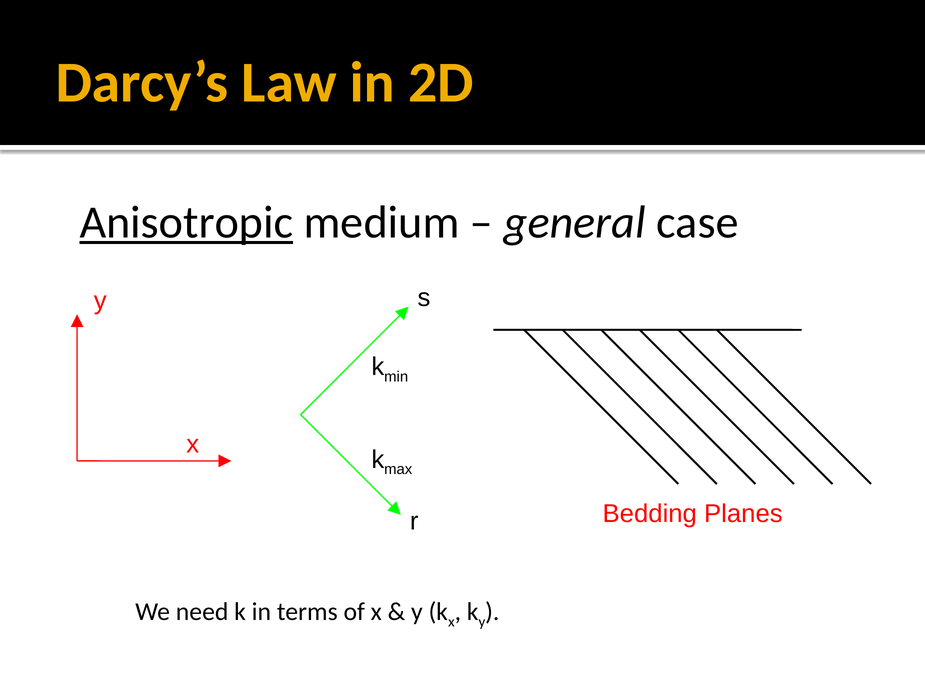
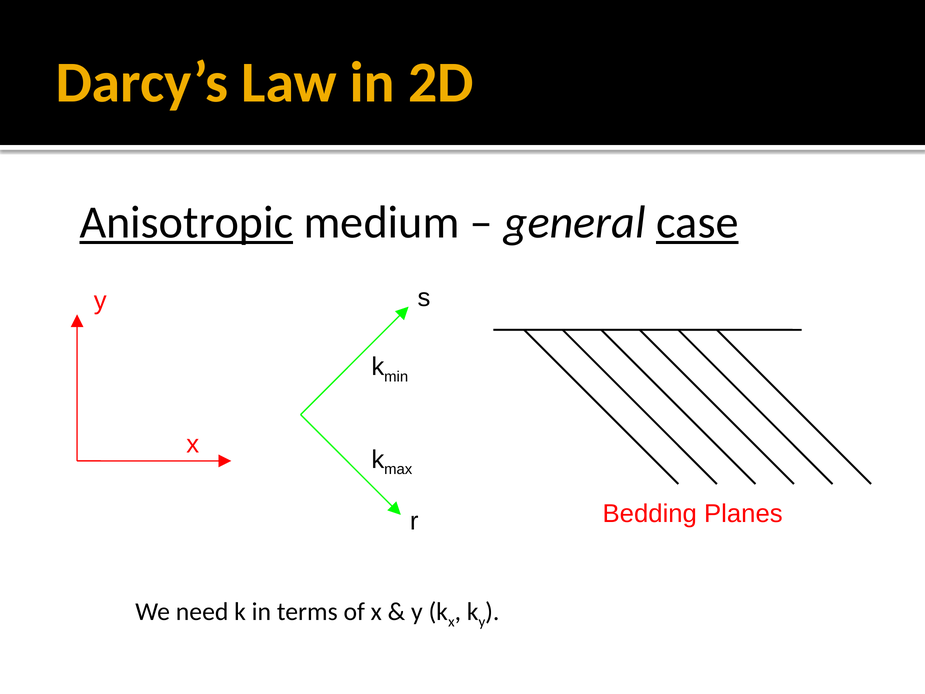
case underline: none -> present
